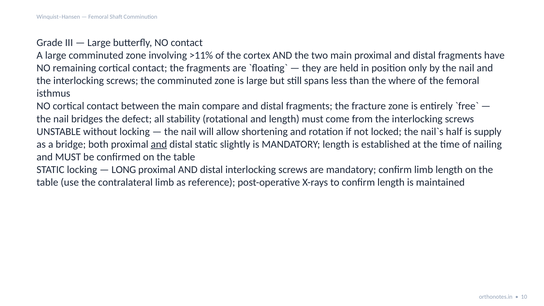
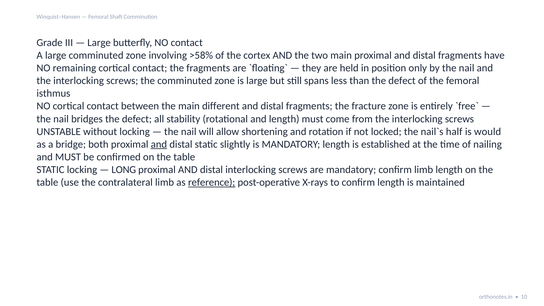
>11%: >11% -> >58%
than the where: where -> defect
compare: compare -> different
supply: supply -> would
reference underline: none -> present
